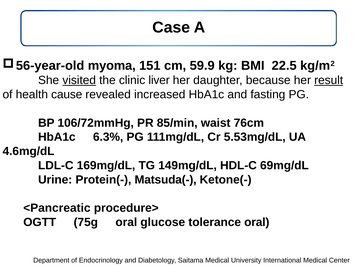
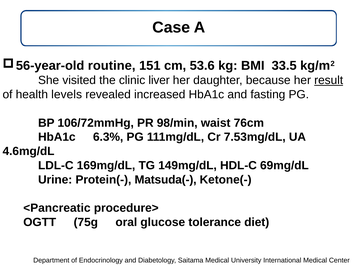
myoma: myoma -> routine
59.9: 59.9 -> 53.6
22.5: 22.5 -> 33.5
visited underline: present -> none
cause: cause -> levels
85/min: 85/min -> 98/min
5.53mg/dL: 5.53mg/dL -> 7.53mg/dL
tolerance oral: oral -> diet
